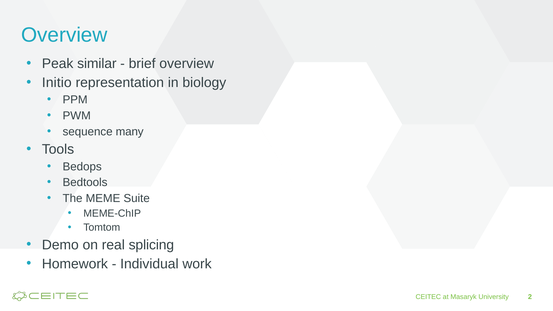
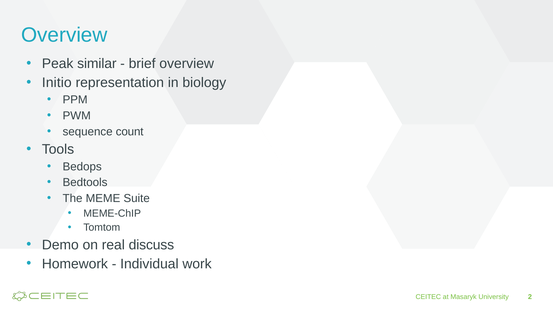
many: many -> count
splicing: splicing -> discuss
